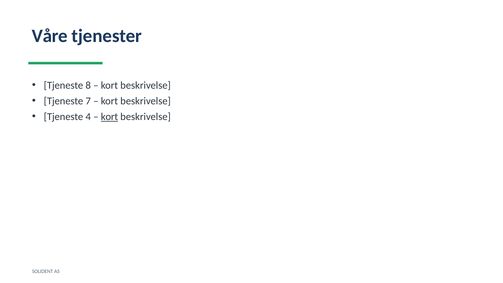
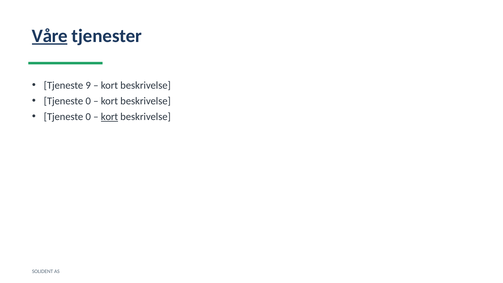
Våre underline: none -> present
8: 8 -> 9
7 at (88, 101): 7 -> 0
4 at (88, 117): 4 -> 0
